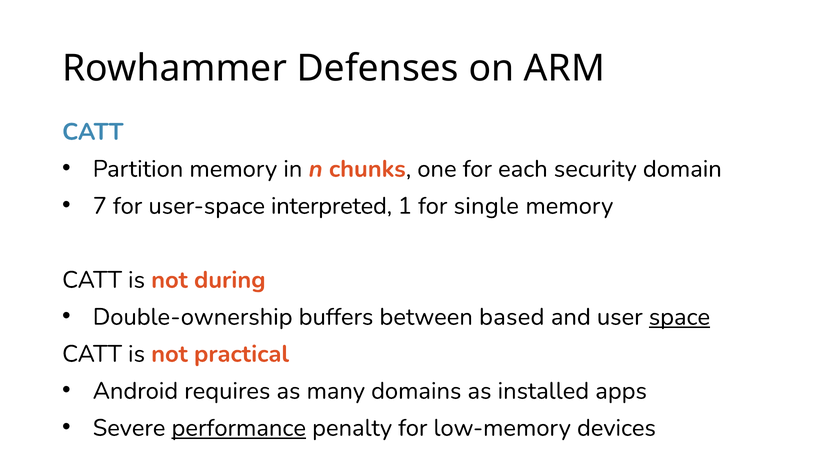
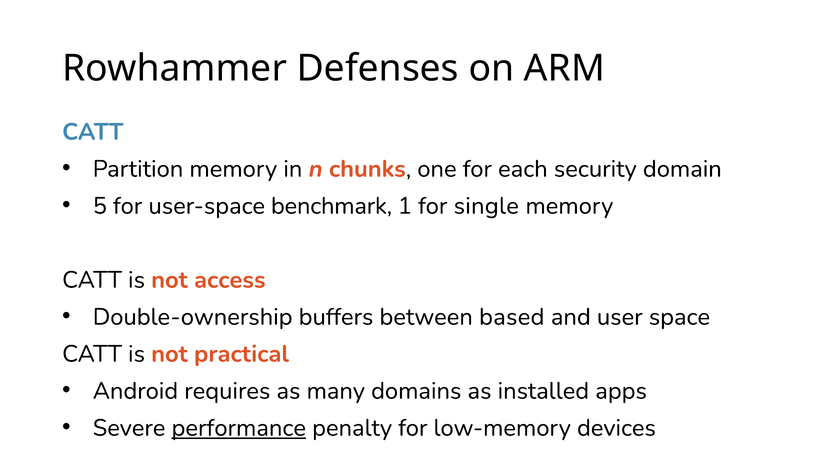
7: 7 -> 5
interpreted: interpreted -> benchmark
during: during -> access
space underline: present -> none
